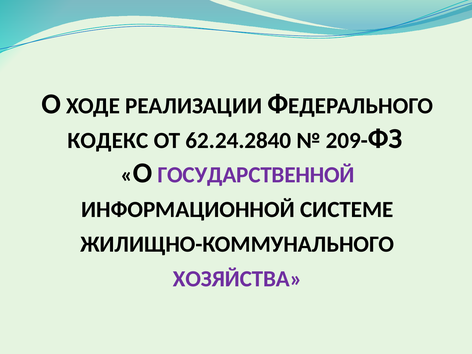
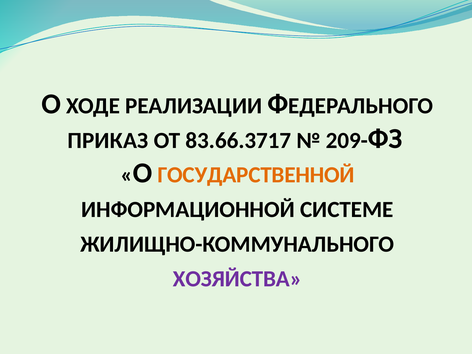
КОДЕКС: КОДЕКС -> ПРИКАЗ
62.24.2840: 62.24.2840 -> 83.66.3717
ГОСУДАРСТВЕННОЙ colour: purple -> orange
